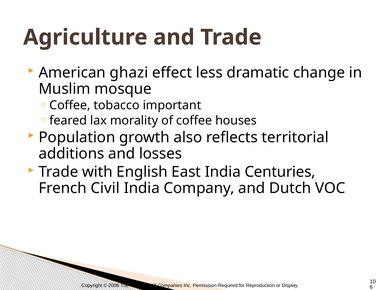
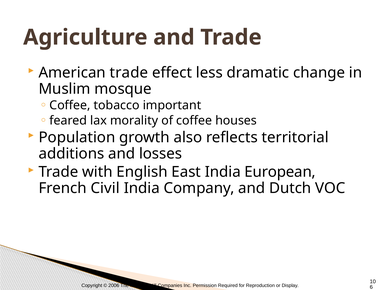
American ghazi: ghazi -> trade
Centuries: Centuries -> European
